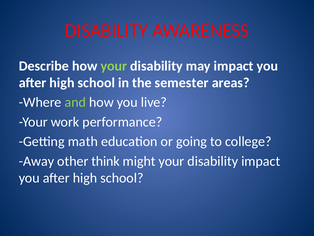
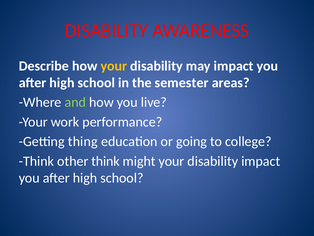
your at (114, 66) colour: light green -> yellow
math: math -> thing
Away at (36, 161): Away -> Think
